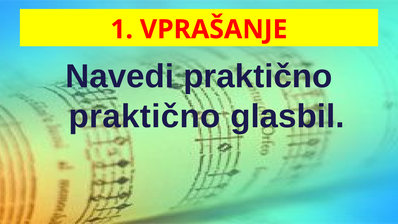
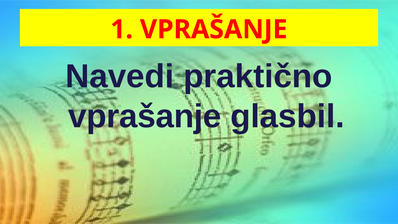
praktično at (145, 116): praktično -> vprašanje
